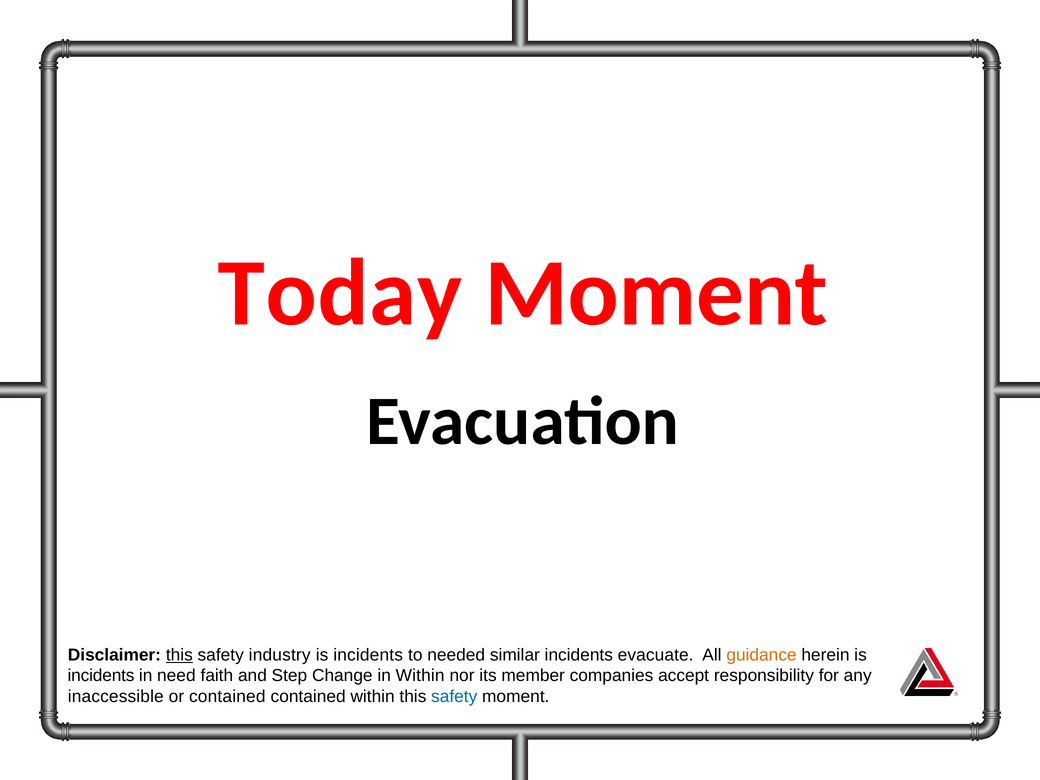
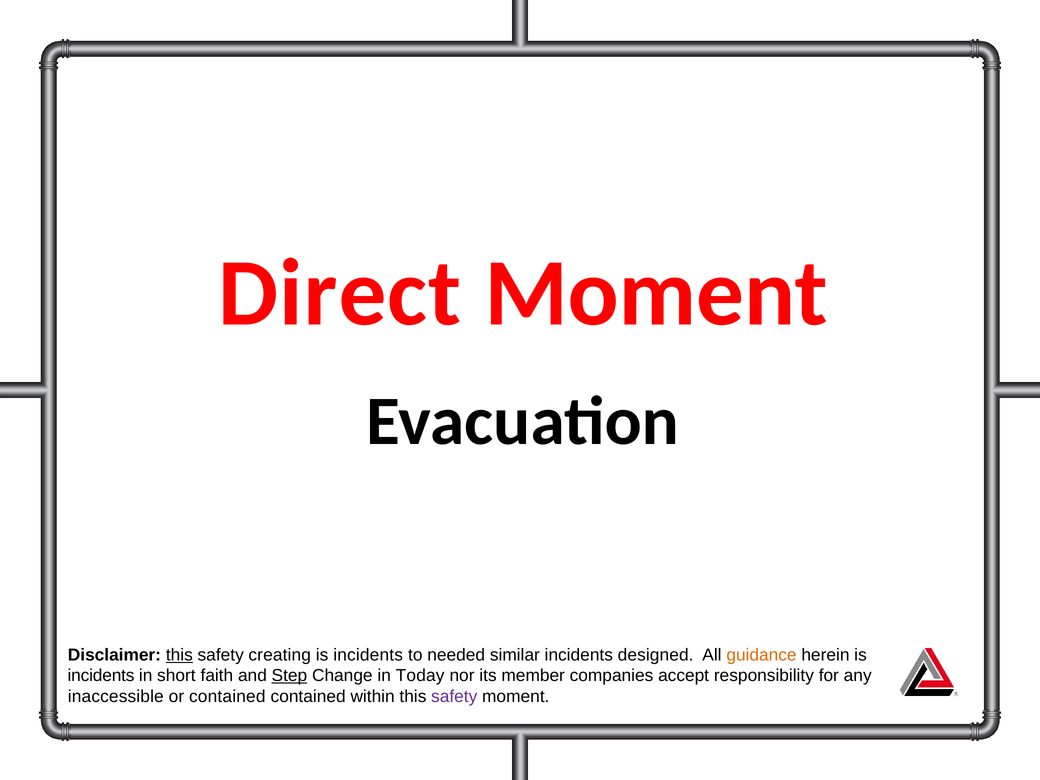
Today: Today -> Direct
industry: industry -> creating
evacuate: evacuate -> designed
need: need -> short
Step underline: none -> present
in Within: Within -> Today
safety at (454, 696) colour: blue -> purple
